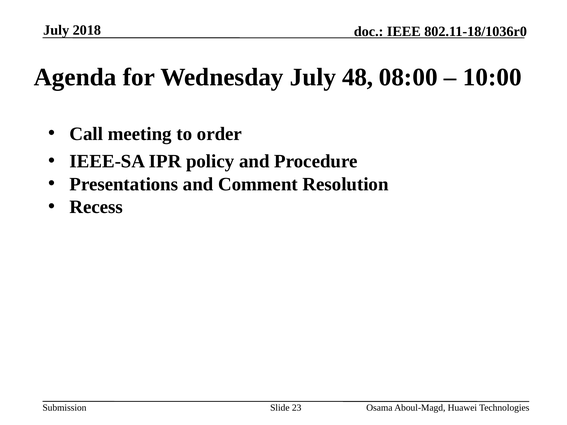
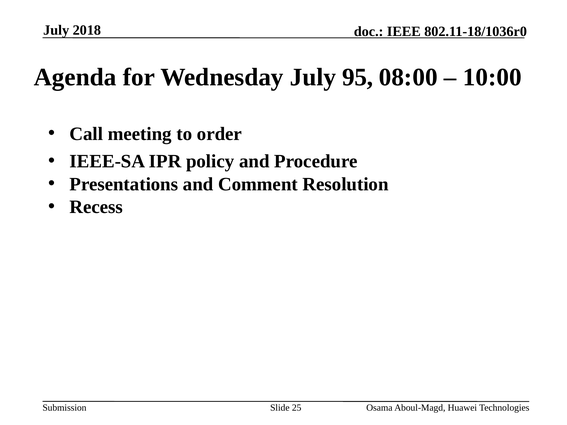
48: 48 -> 95
23: 23 -> 25
